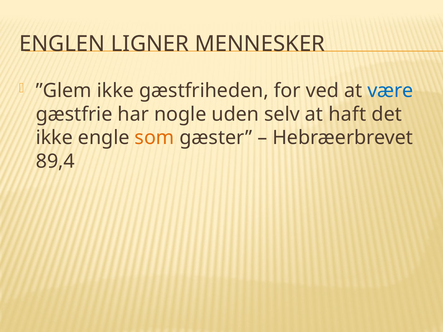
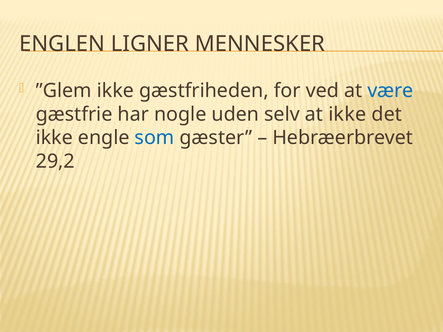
at haft: haft -> ikke
som colour: orange -> blue
89,4: 89,4 -> 29,2
